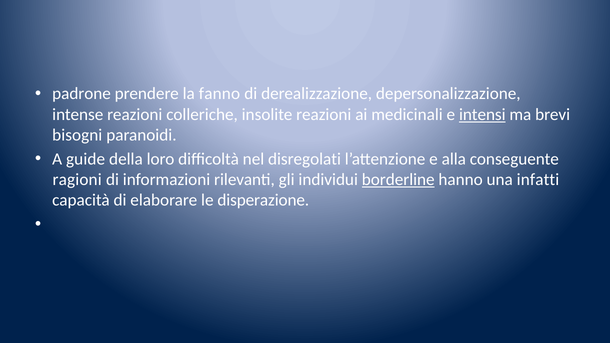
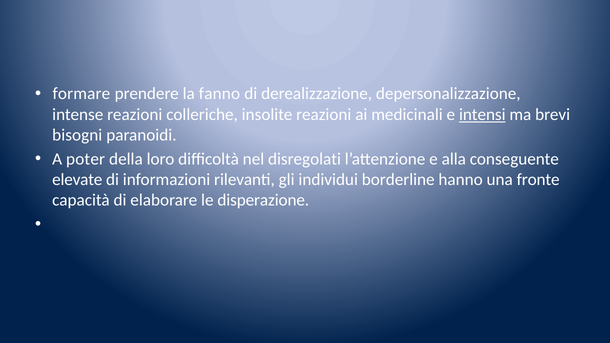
padrone: padrone -> formare
guide: guide -> poter
ragioni: ragioni -> elevate
borderline underline: present -> none
infatti: infatti -> fronte
